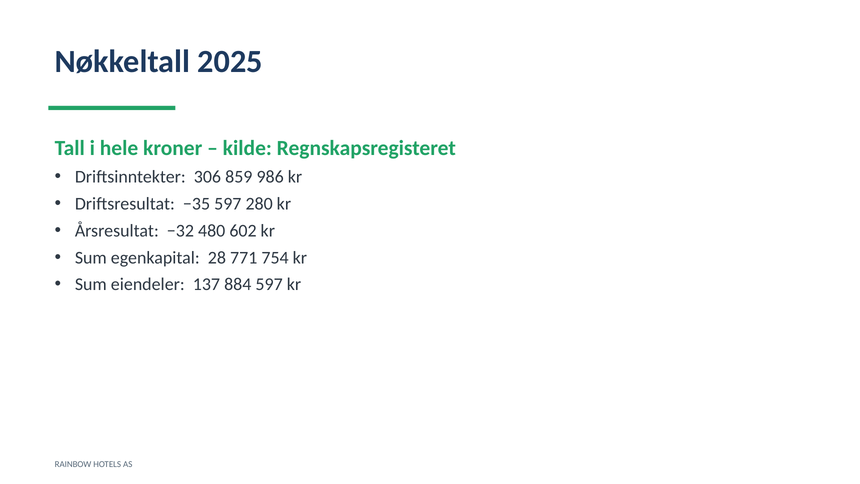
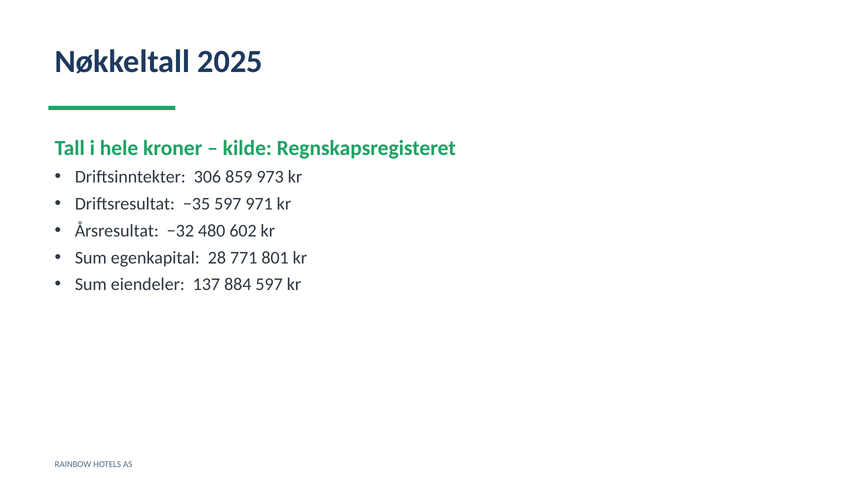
986: 986 -> 973
280: 280 -> 971
754: 754 -> 801
